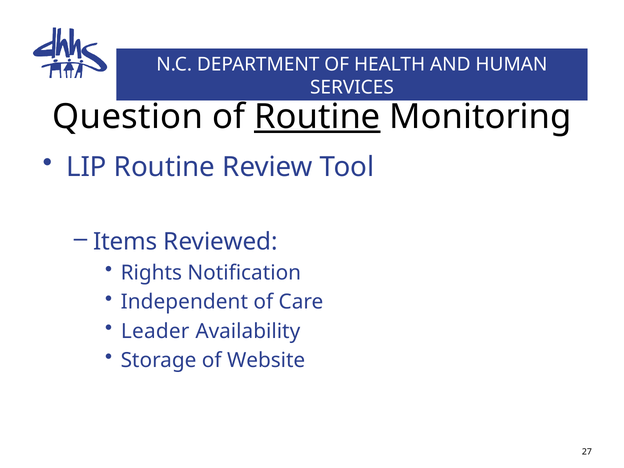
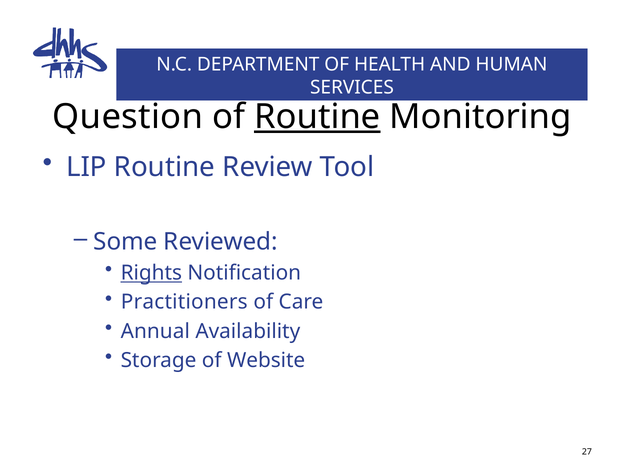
Items: Items -> Some
Rights underline: none -> present
Independent: Independent -> Practitioners
Leader: Leader -> Annual
